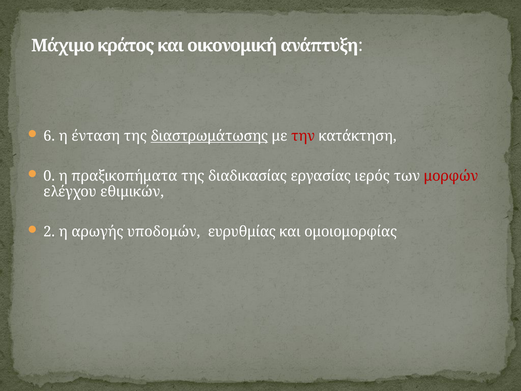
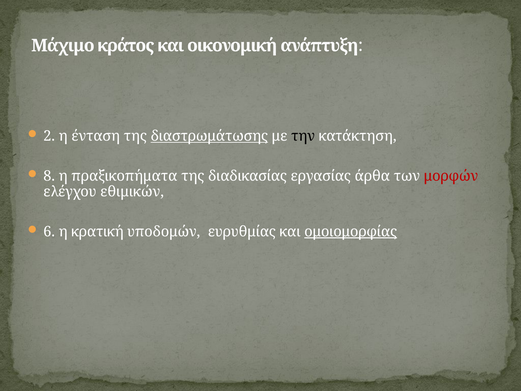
6: 6 -> 2
την colour: red -> black
0: 0 -> 8
ιερός: ιερός -> άρθα
2: 2 -> 6
αρωγής: αρωγής -> κρατική
ομοιομορφίας underline: none -> present
